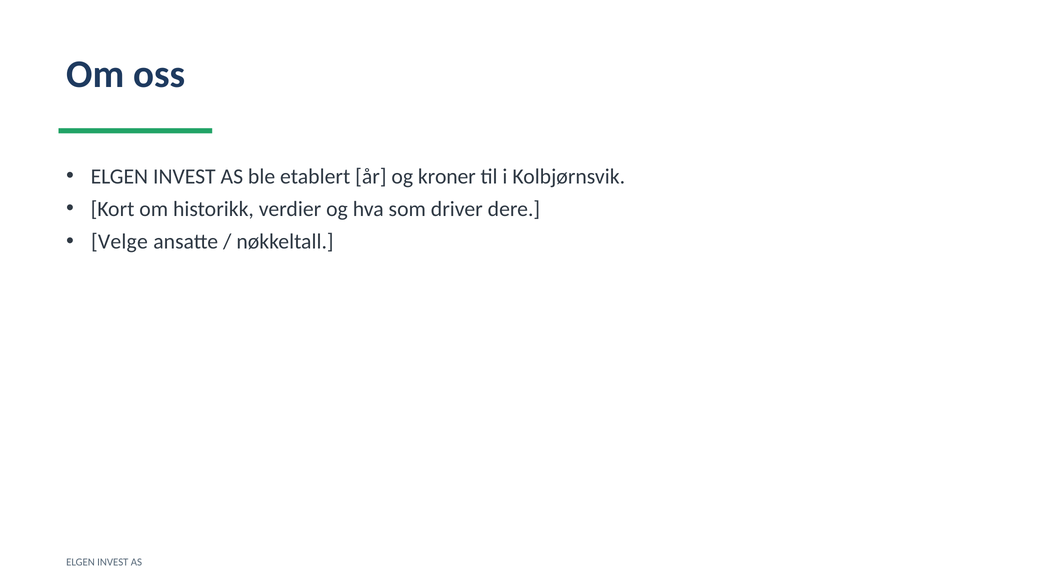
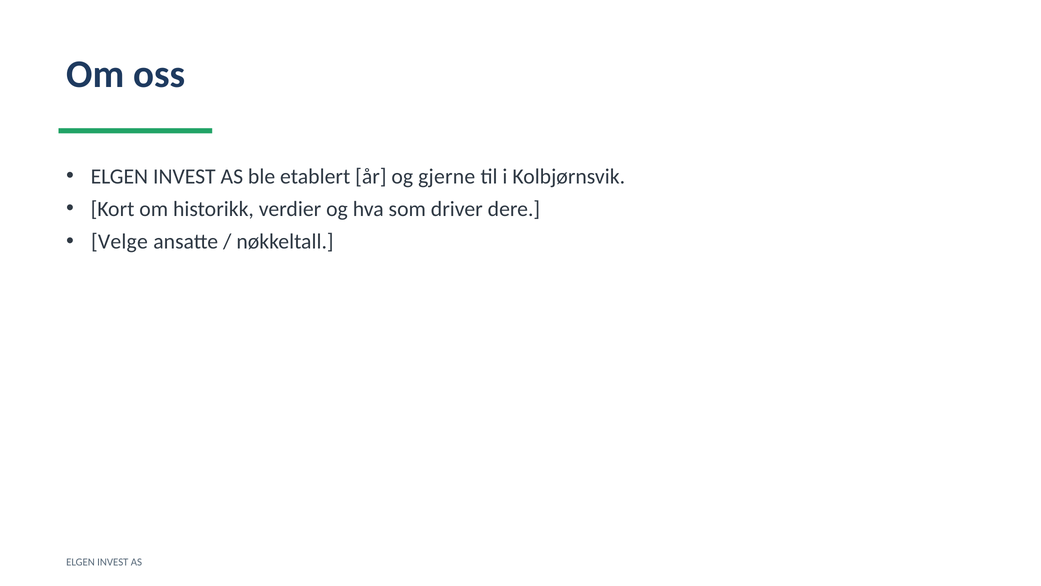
kroner: kroner -> gjerne
